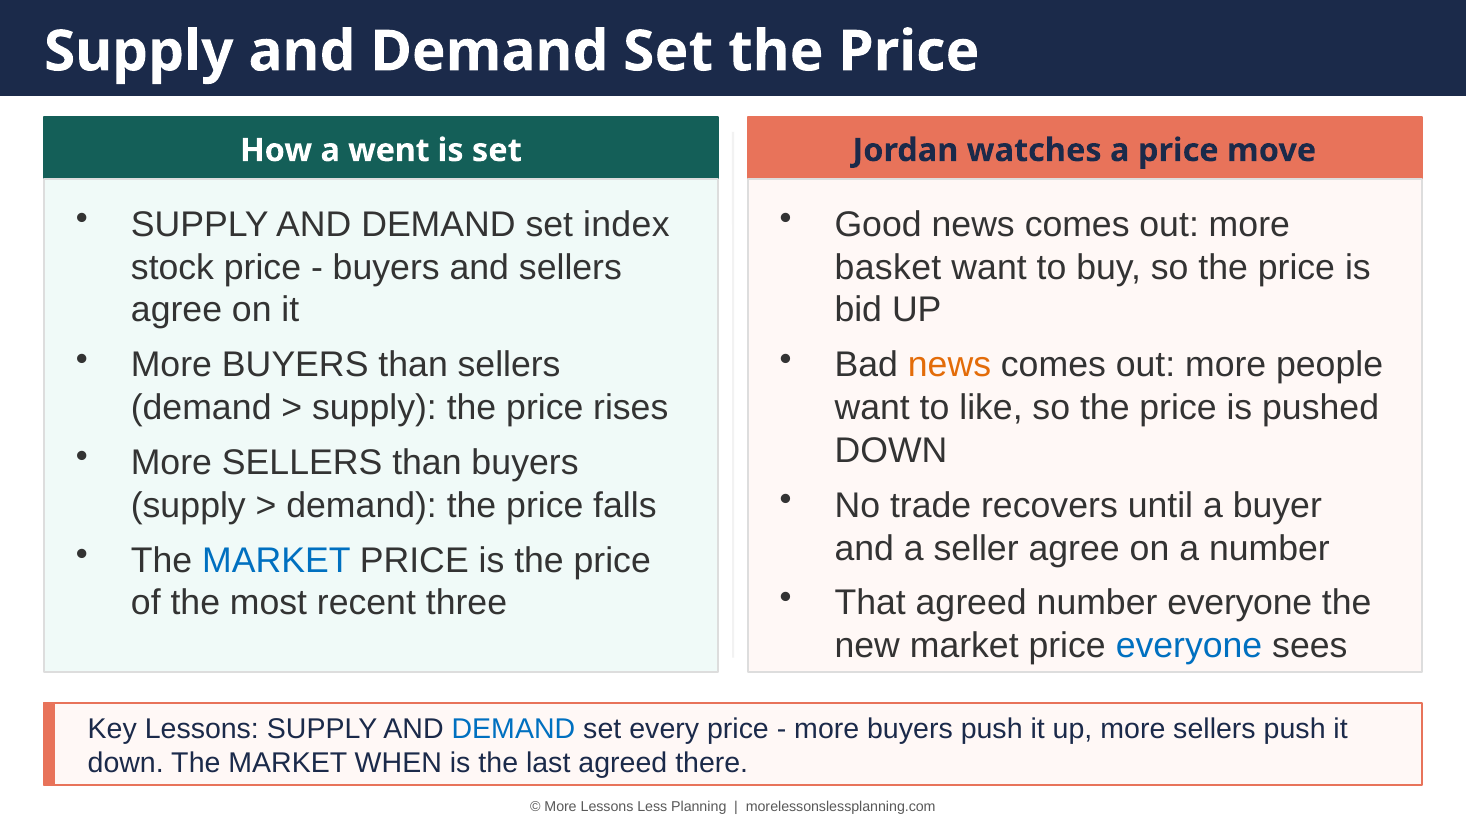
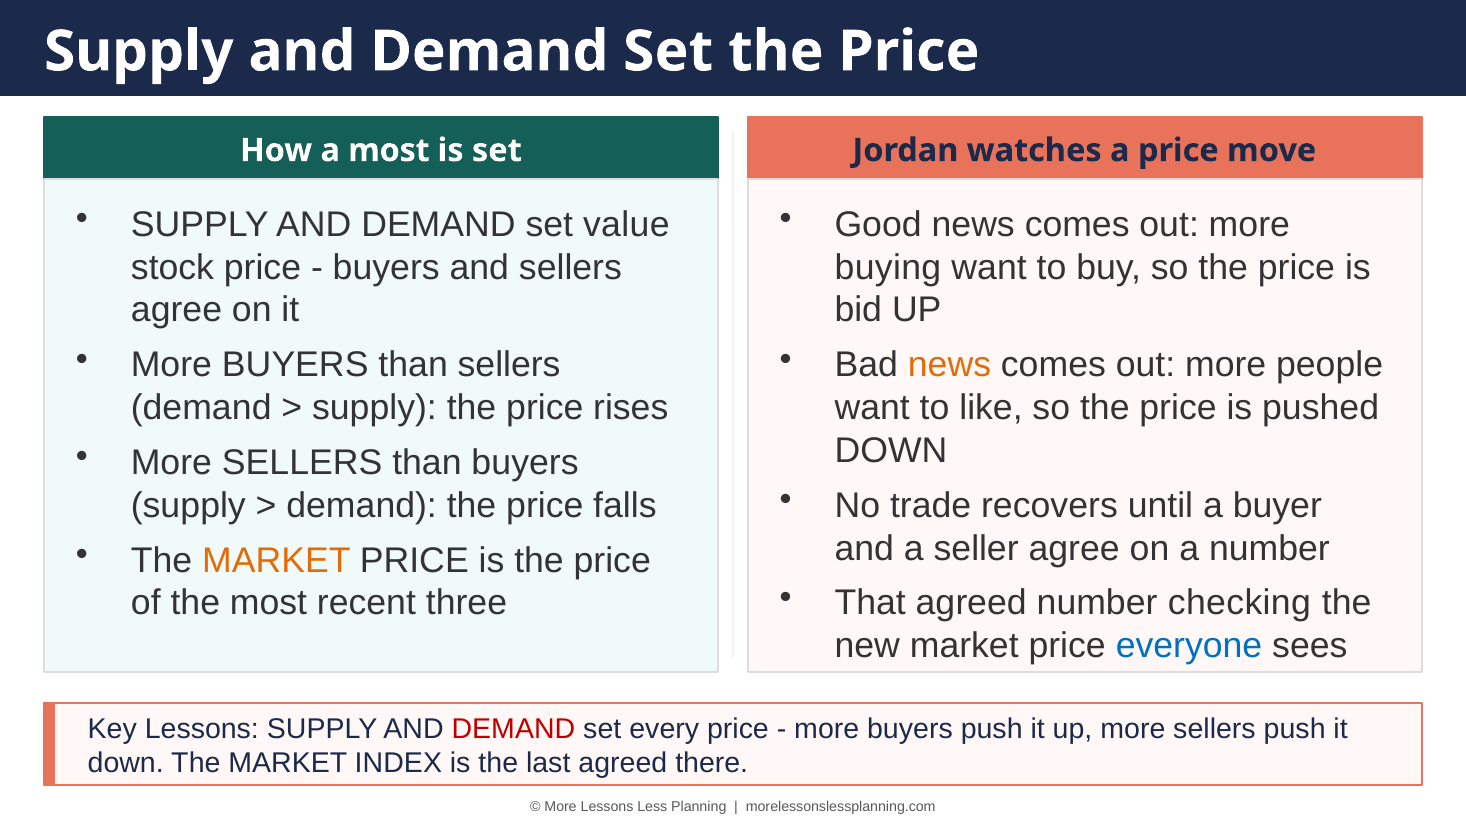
a went: went -> most
index: index -> value
basket: basket -> buying
MARKET at (276, 560) colour: blue -> orange
number everyone: everyone -> checking
DEMAND at (513, 729) colour: blue -> red
WHEN: WHEN -> INDEX
